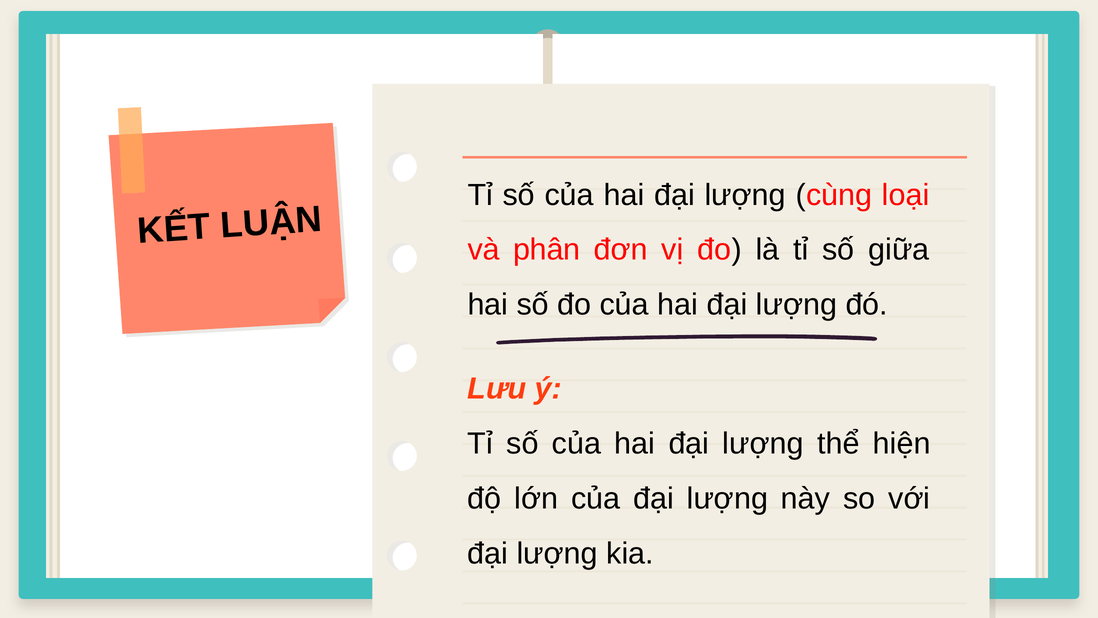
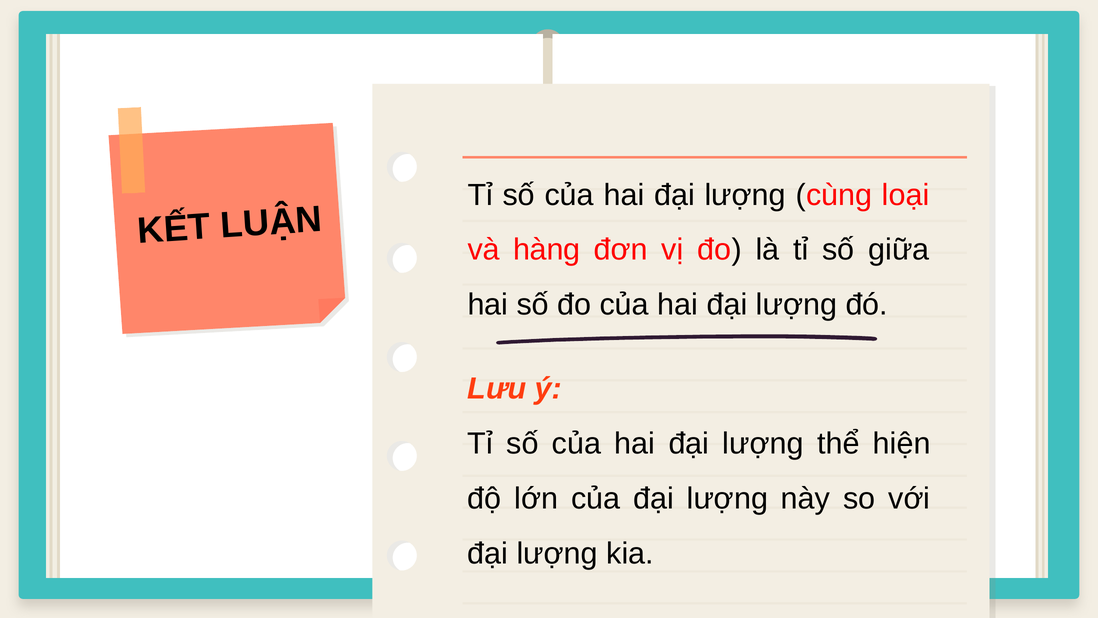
phân: phân -> hàng
